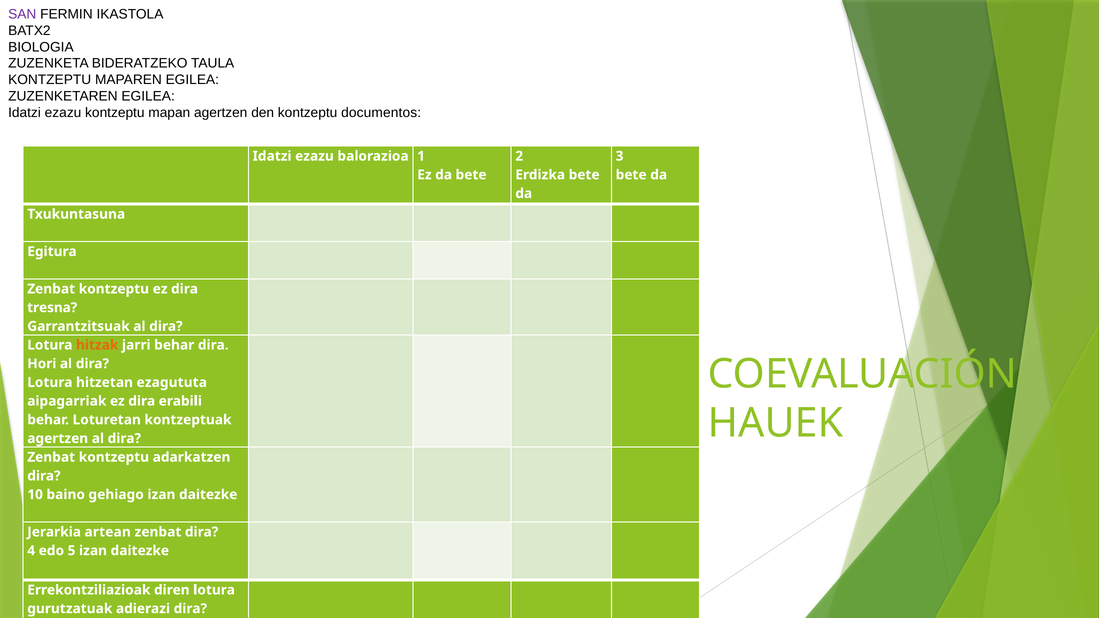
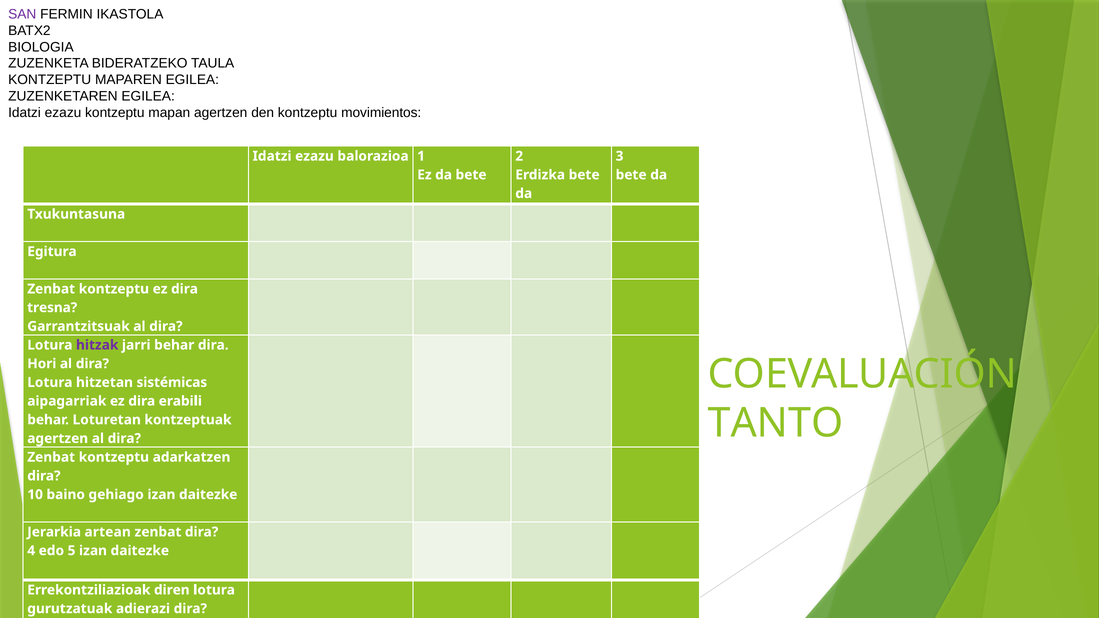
documentos: documentos -> movimientos
hitzak colour: orange -> purple
ezagututa: ezagututa -> sistémicas
HAUEK: HAUEK -> TANTO
